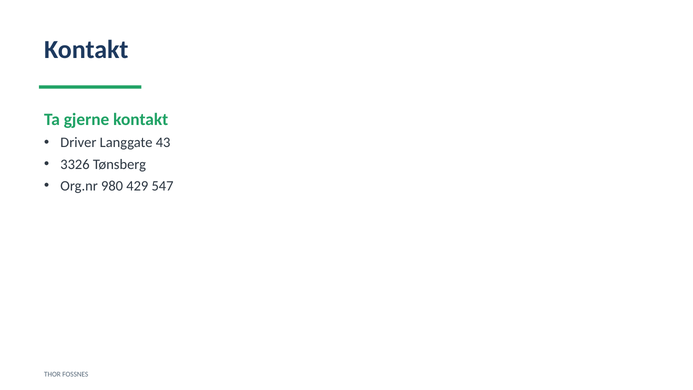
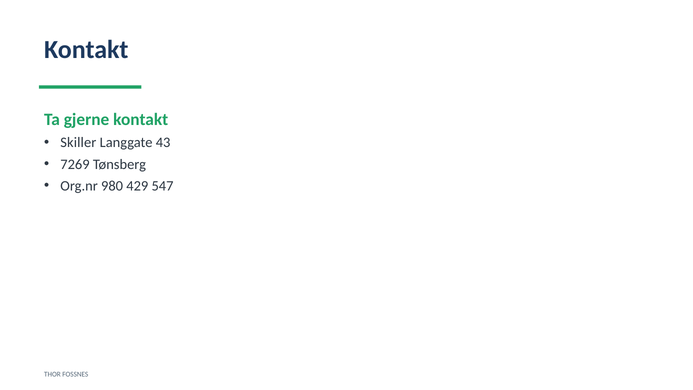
Driver: Driver -> Skiller
3326: 3326 -> 7269
